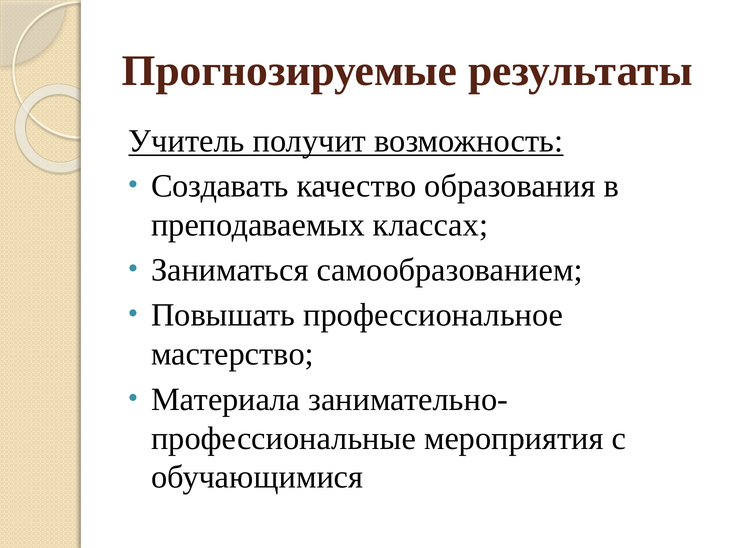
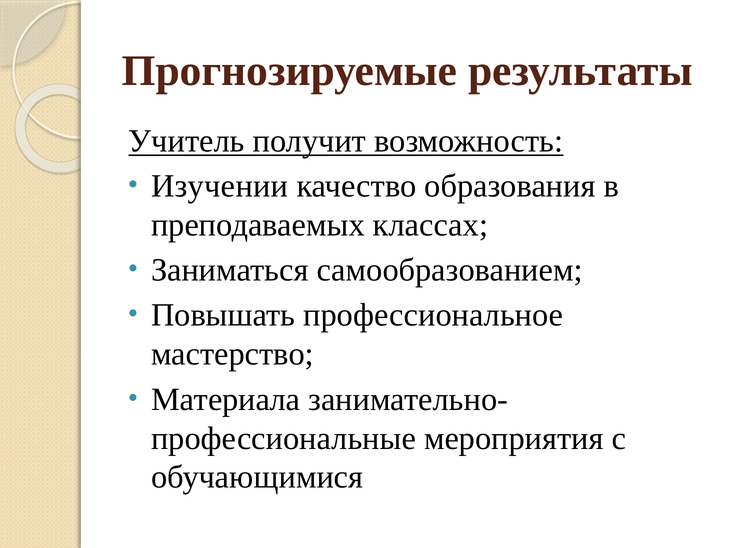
Создавать: Создавать -> Изучении
